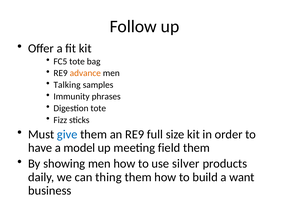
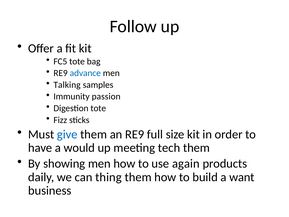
advance colour: orange -> blue
phrases: phrases -> passion
model: model -> would
field: field -> tech
silver: silver -> again
